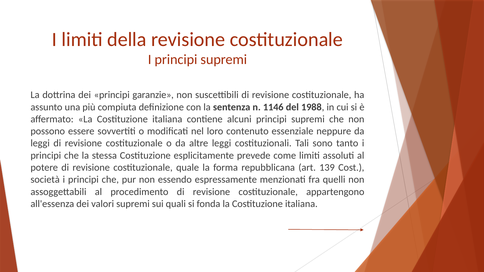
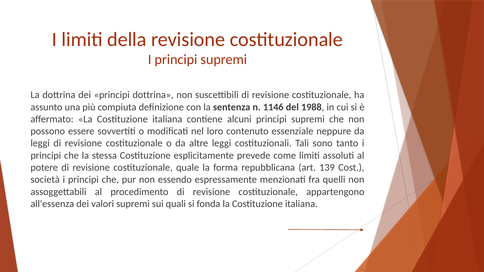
principi garanzie: garanzie -> dottrina
